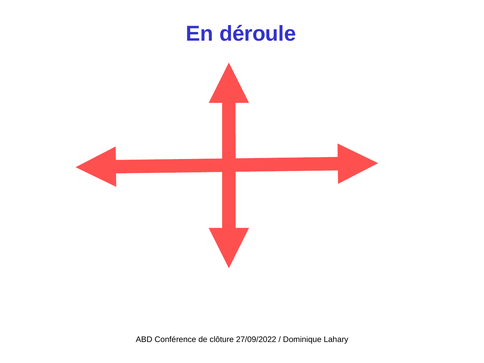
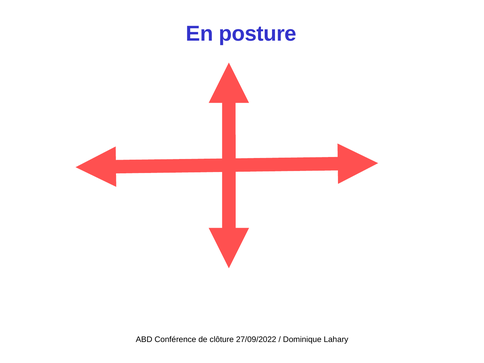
déroule: déroule -> posture
